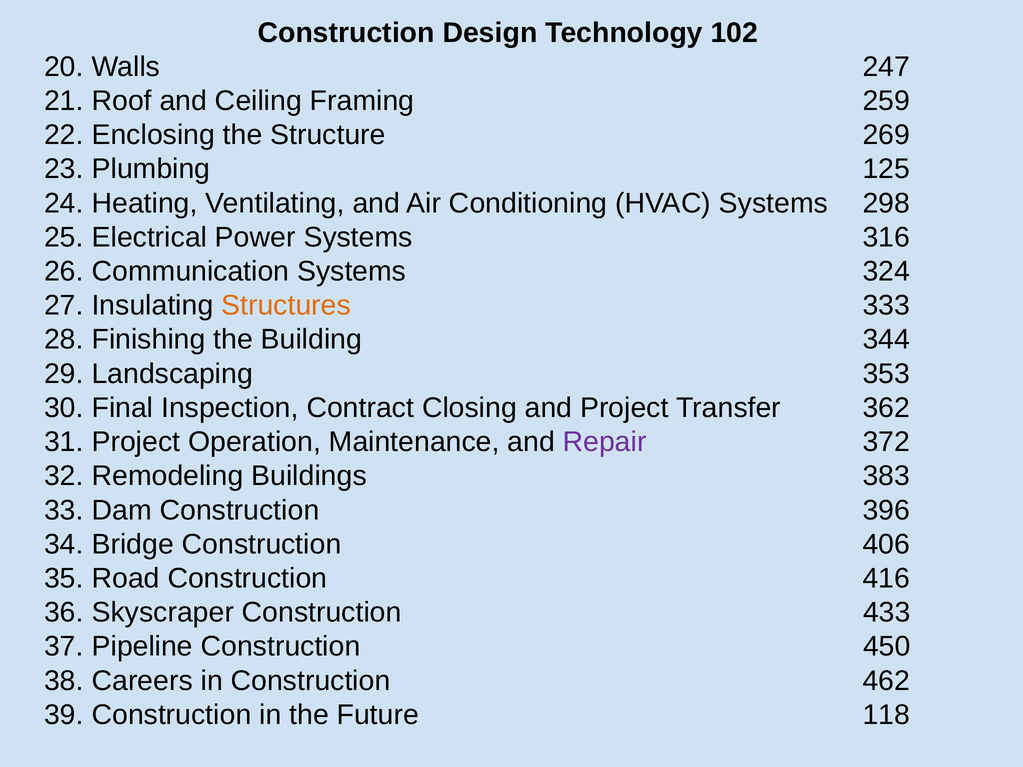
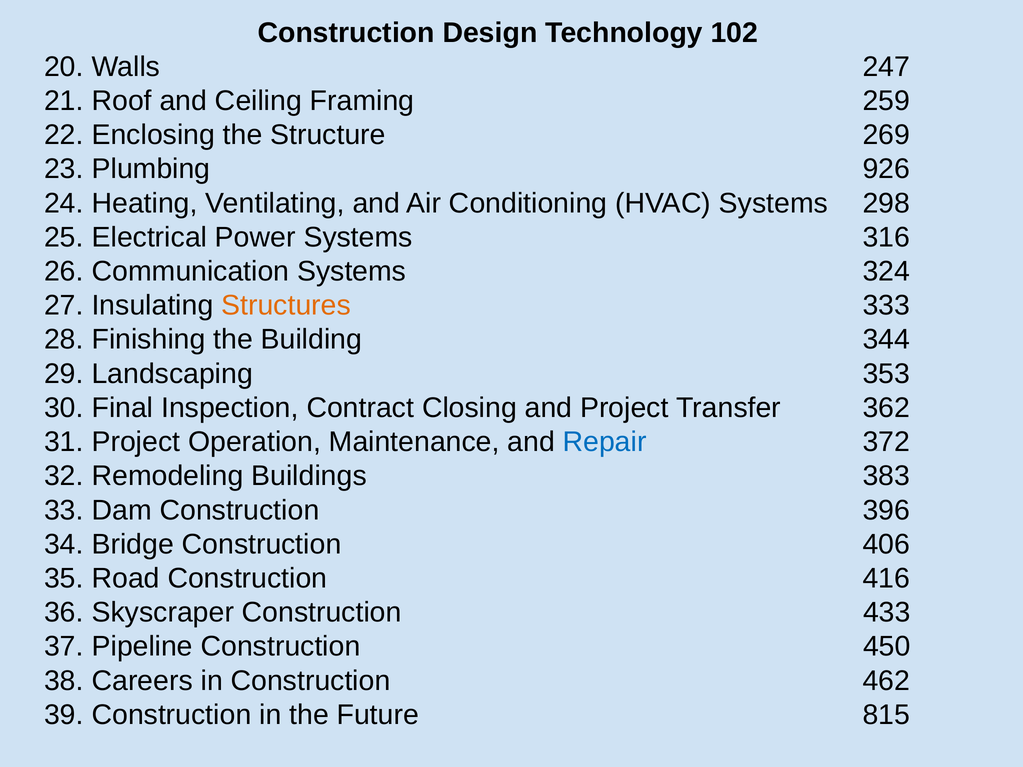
125: 125 -> 926
Repair colour: purple -> blue
118: 118 -> 815
